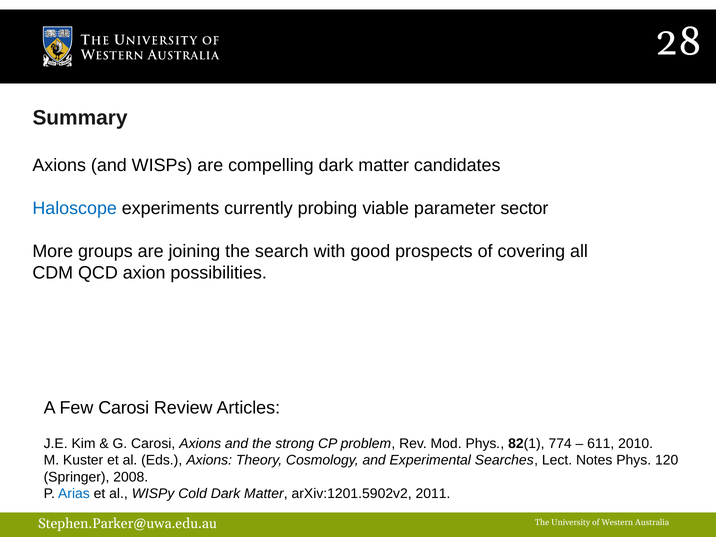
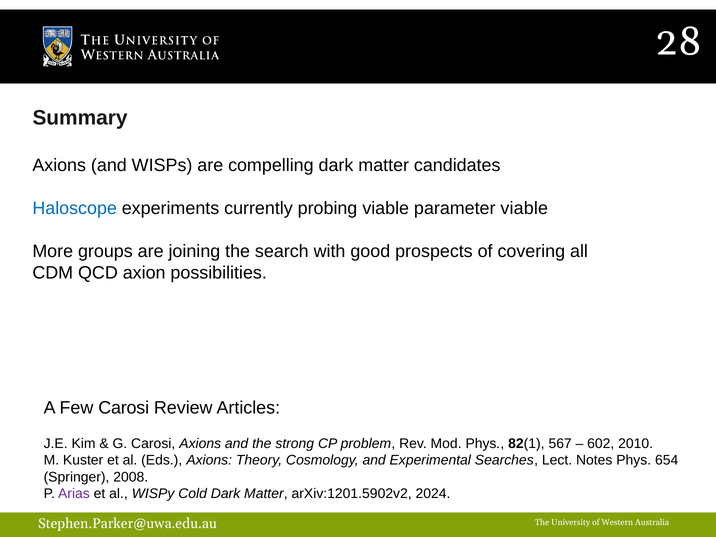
parameter sector: sector -> viable
774: 774 -> 567
611: 611 -> 602
120: 120 -> 654
Arias colour: blue -> purple
2011: 2011 -> 2024
